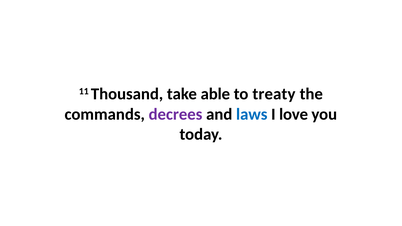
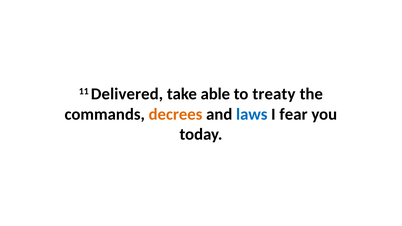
Thousand: Thousand -> Delivered
decrees colour: purple -> orange
love: love -> fear
